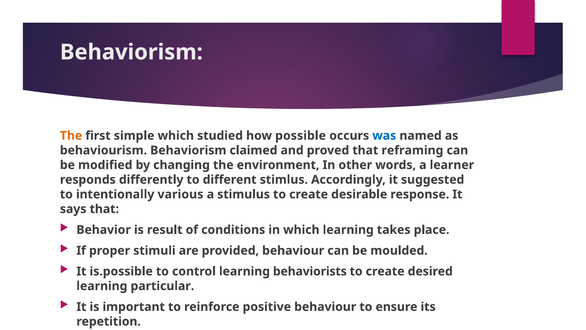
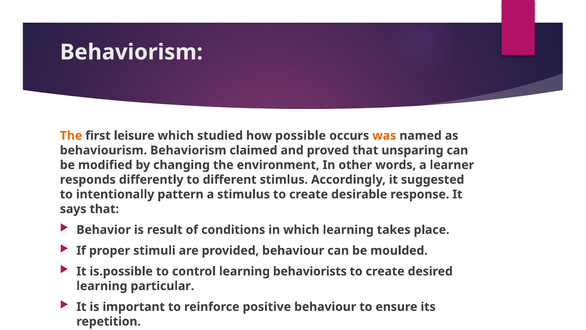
simple: simple -> leisure
was colour: blue -> orange
reframing: reframing -> unsparing
various: various -> pattern
